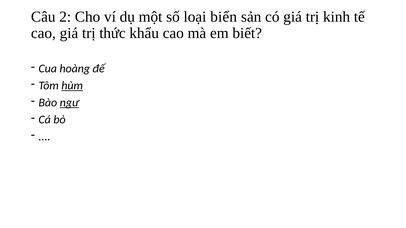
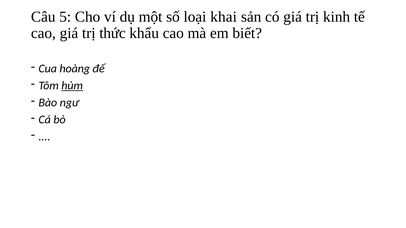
2: 2 -> 5
biển: biển -> khai
ngư underline: present -> none
